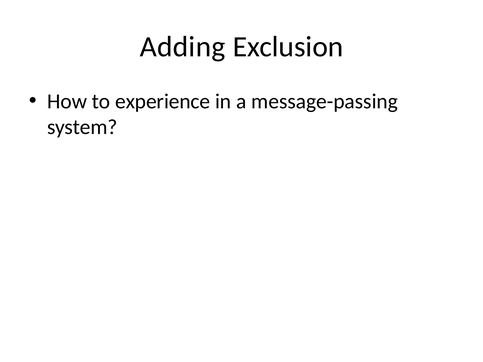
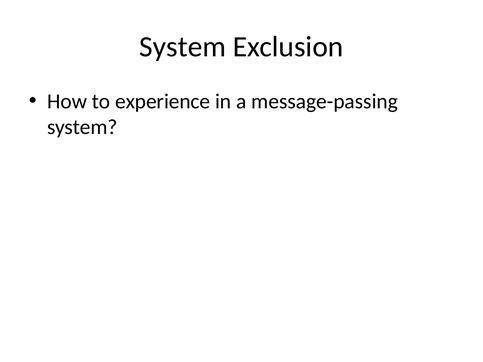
Adding at (183, 47): Adding -> System
